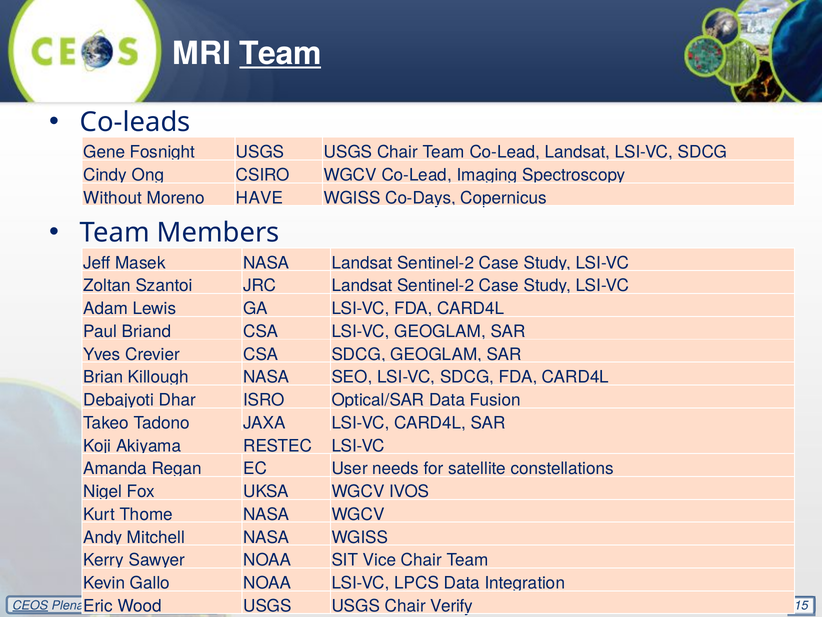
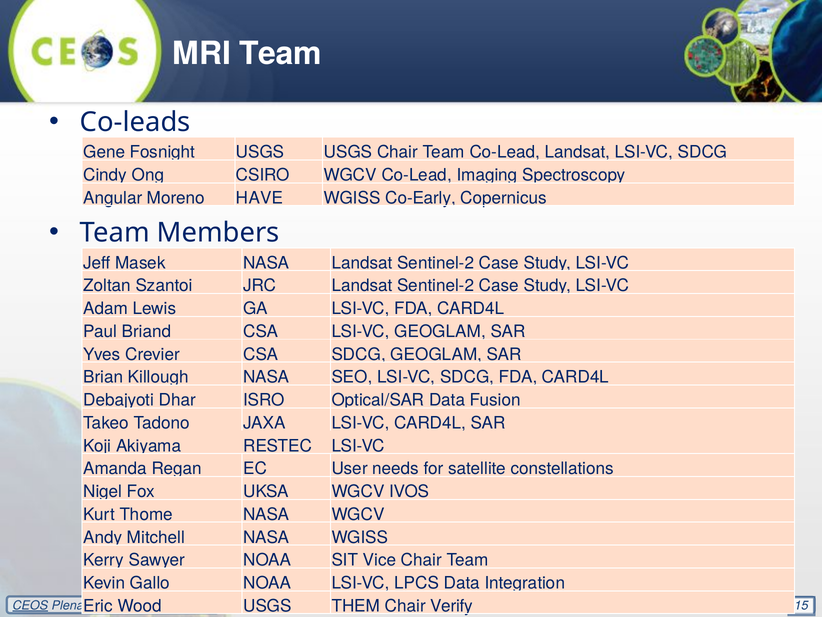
Team at (281, 54) underline: present -> none
Without: Without -> Angular
Co-Days: Co-Days -> Co-Early
USGS at (356, 605): USGS -> THEM
